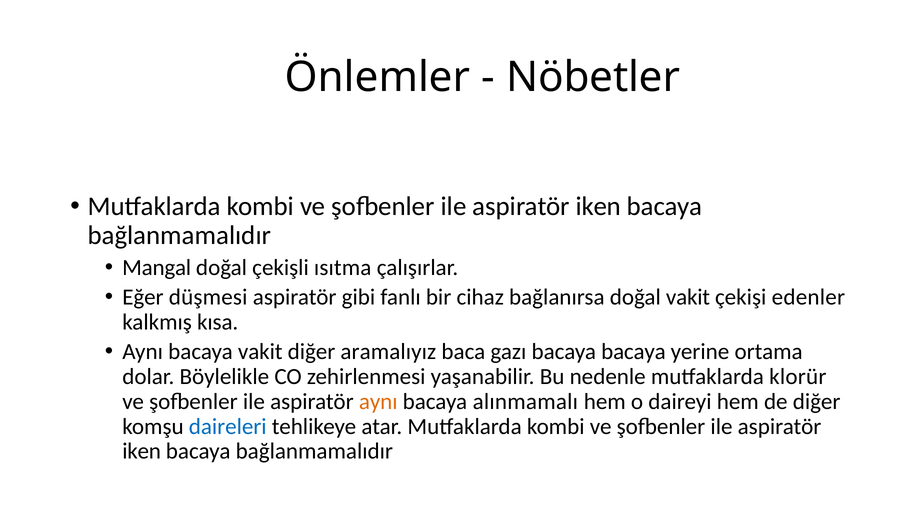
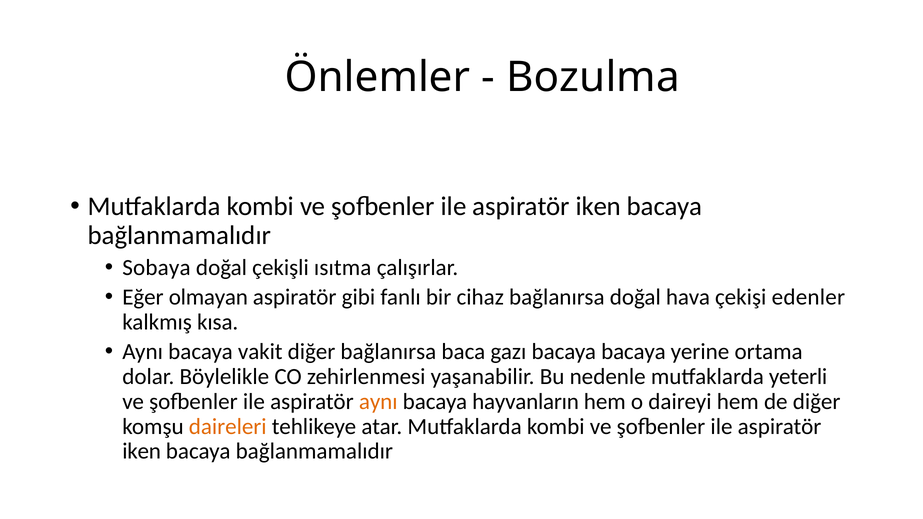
Nöbetler: Nöbetler -> Bozulma
Mangal: Mangal -> Sobaya
düşmesi: düşmesi -> olmayan
doğal vakit: vakit -> hava
diğer aramalıyız: aramalıyız -> bağlanırsa
klorür: klorür -> yeterli
alınmamalı: alınmamalı -> hayvanların
daireleri colour: blue -> orange
